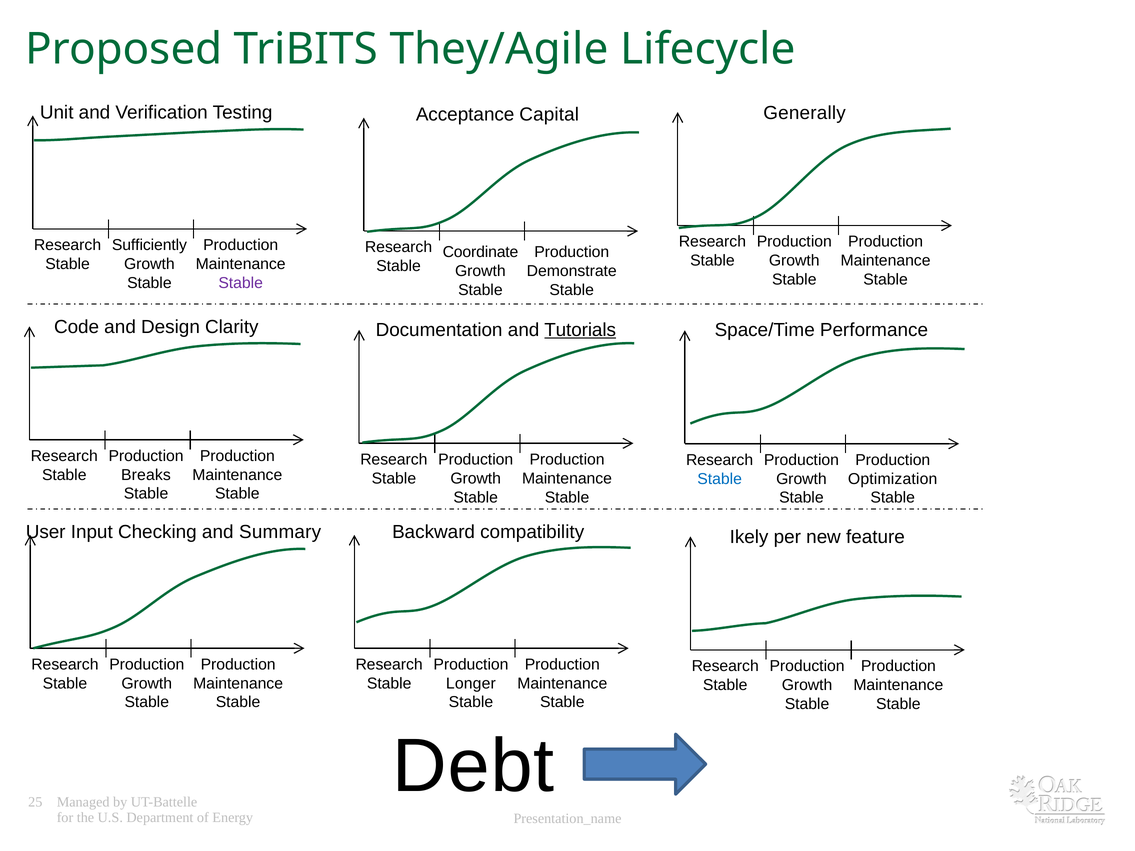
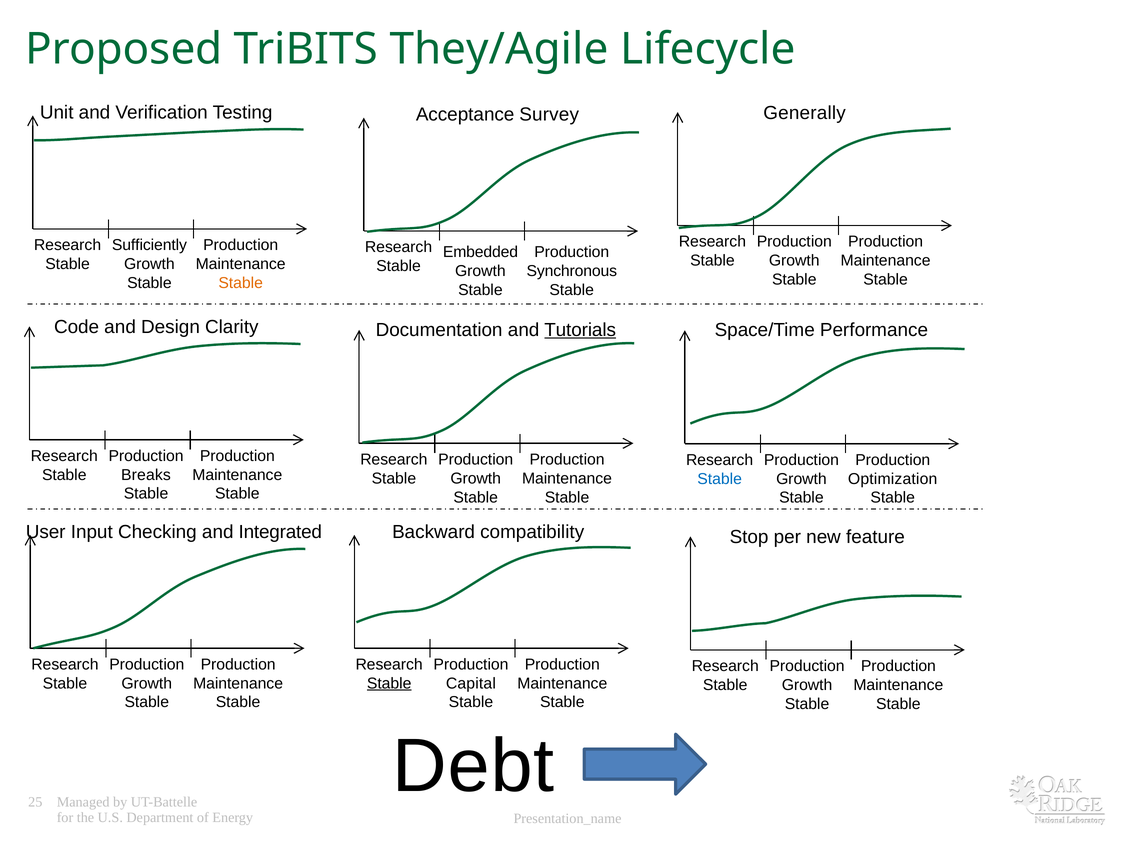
Capital: Capital -> Survey
Coordinate: Coordinate -> Embedded
Demonstrate: Demonstrate -> Synchronous
Stable at (241, 283) colour: purple -> orange
Summary: Summary -> Integrated
Ikely: Ikely -> Stop
Stable at (389, 684) underline: none -> present
Longer: Longer -> Capital
